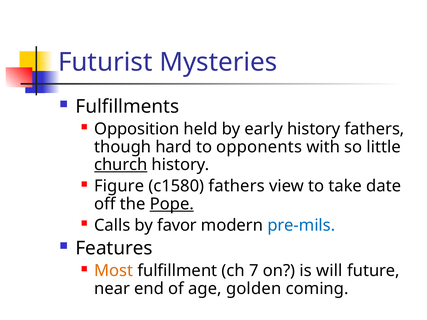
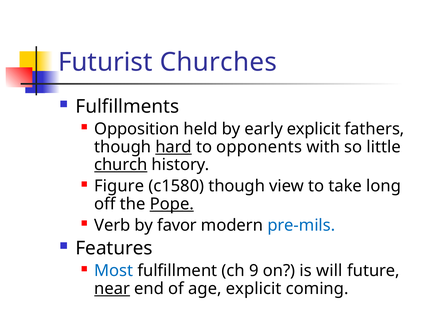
Mysteries: Mysteries -> Churches
early history: history -> explicit
hard underline: none -> present
c1580 fathers: fathers -> though
date: date -> long
Calls: Calls -> Verb
Most colour: orange -> blue
7: 7 -> 9
near underline: none -> present
age golden: golden -> explicit
